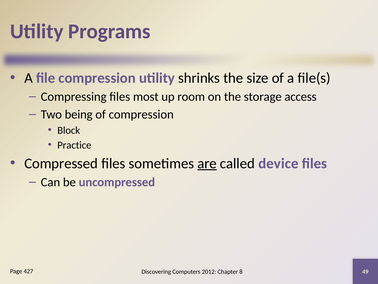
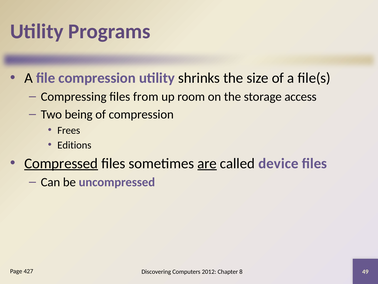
most: most -> from
Block: Block -> Frees
Practice: Practice -> Editions
Compressed underline: none -> present
